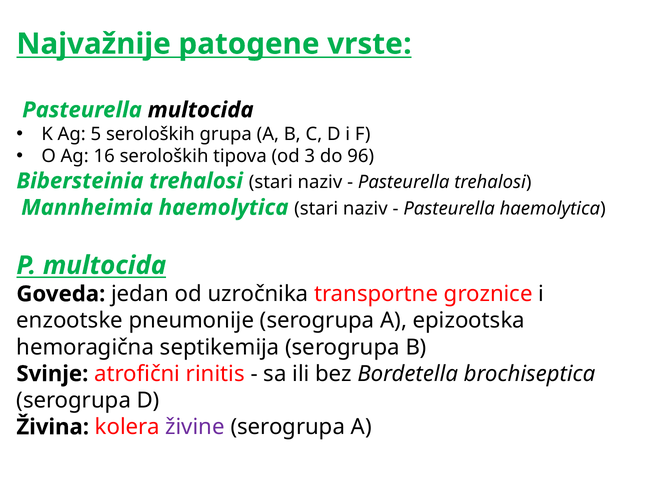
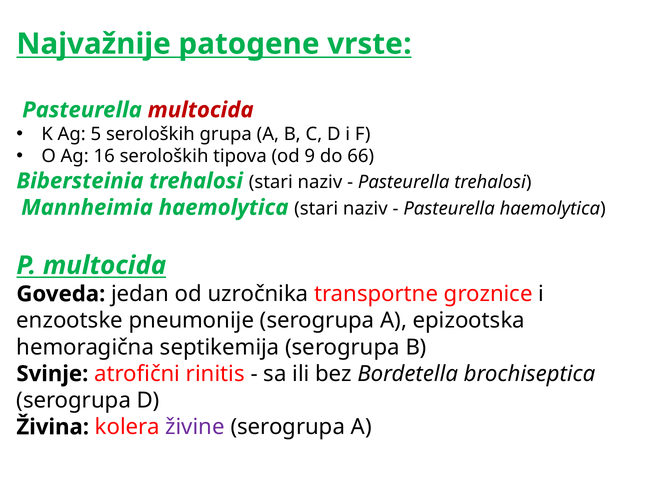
multocida at (201, 110) colour: black -> red
3: 3 -> 9
96: 96 -> 66
